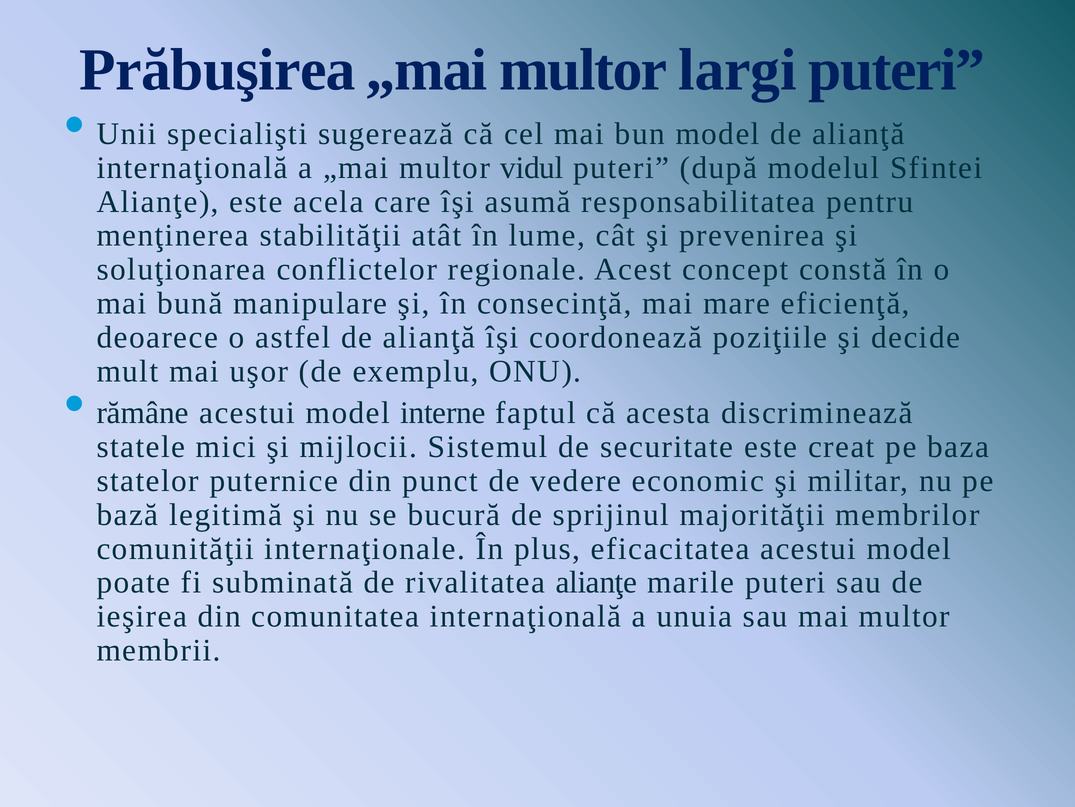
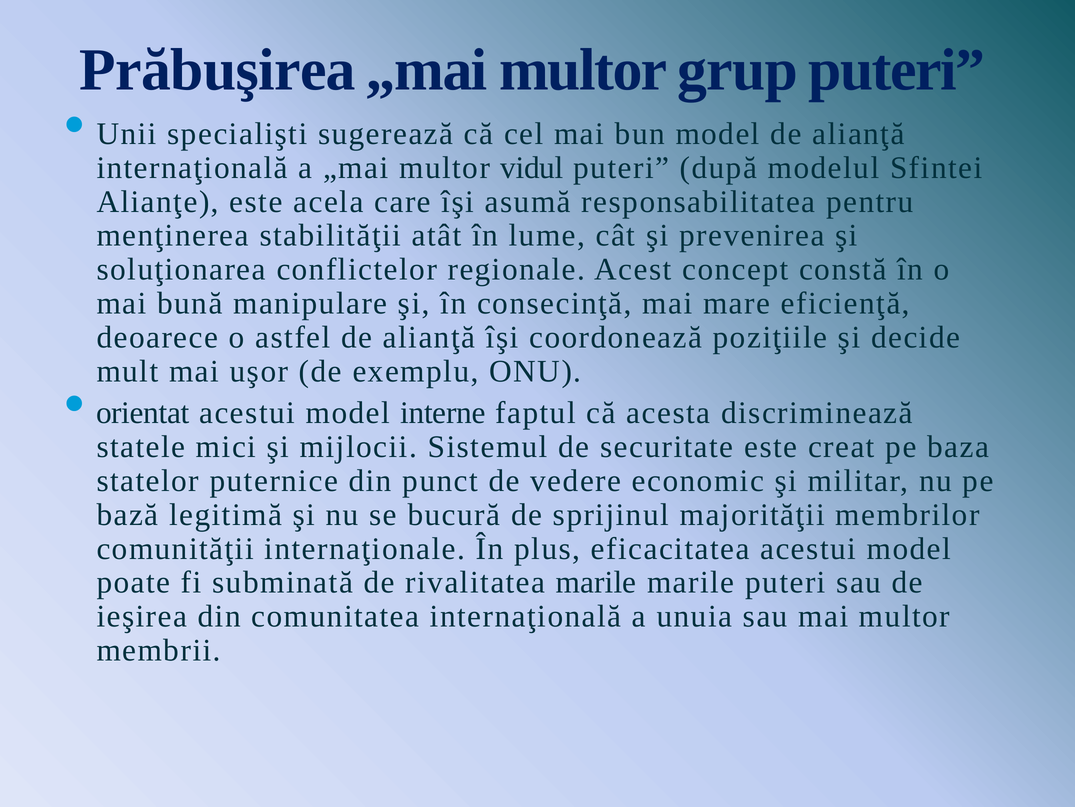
largi: largi -> grup
rămâne: rămâne -> orientat
rivalitatea alianţe: alianţe -> marile
